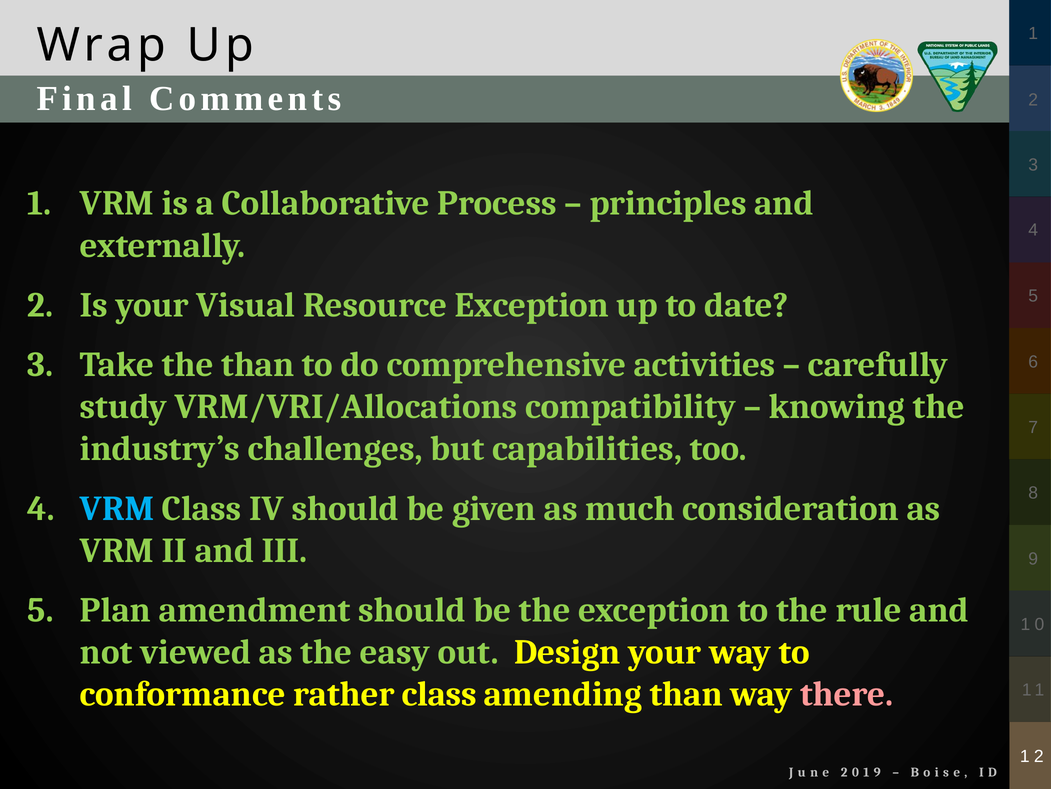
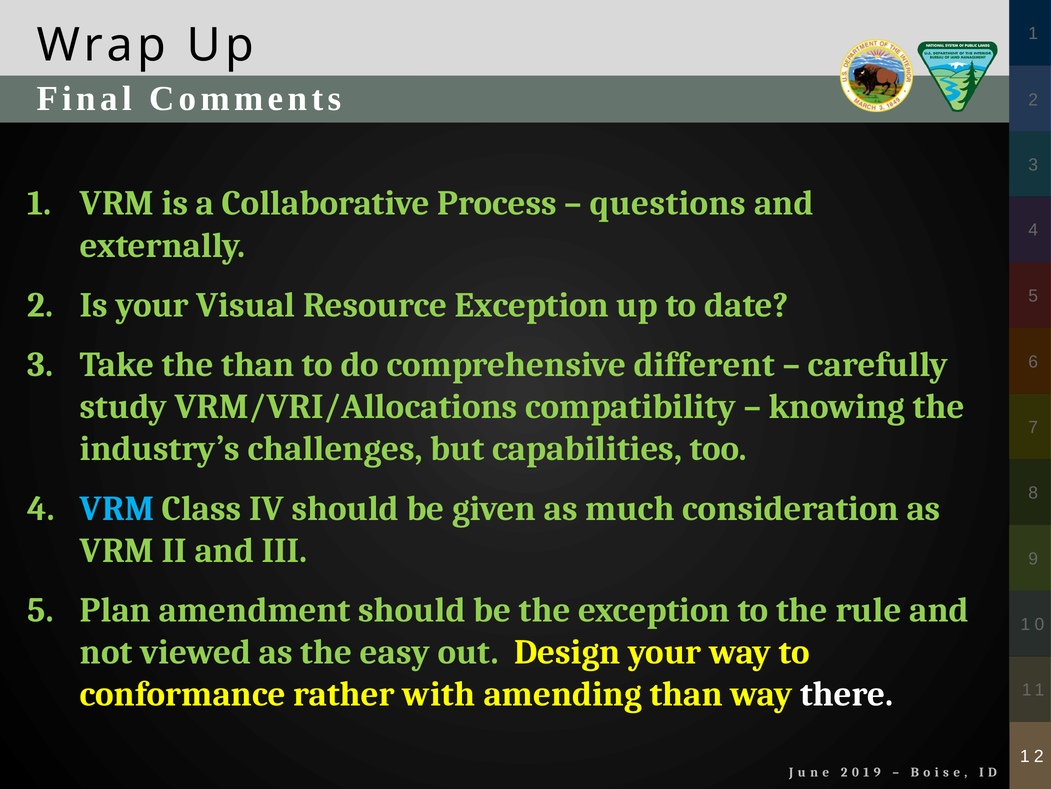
principles: principles -> questions
activities: activities -> different
rather class: class -> with
there colour: pink -> white
